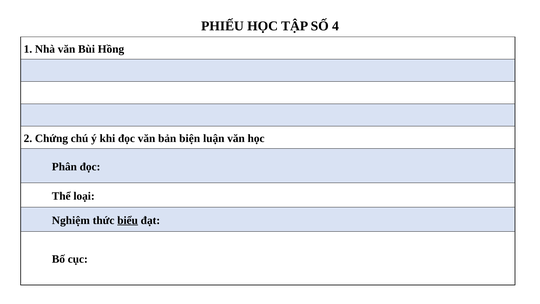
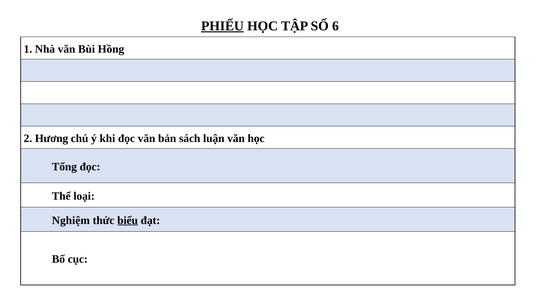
PHIẾU underline: none -> present
4: 4 -> 6
Chứng: Chứng -> Hương
biện: biện -> sách
Phân: Phân -> Tổng
